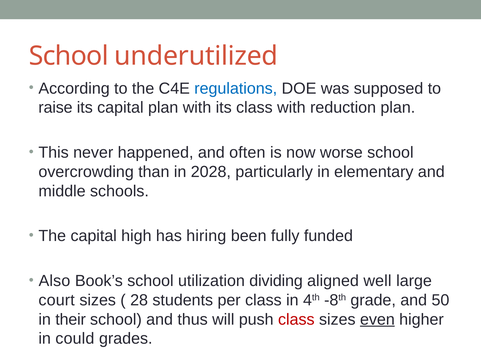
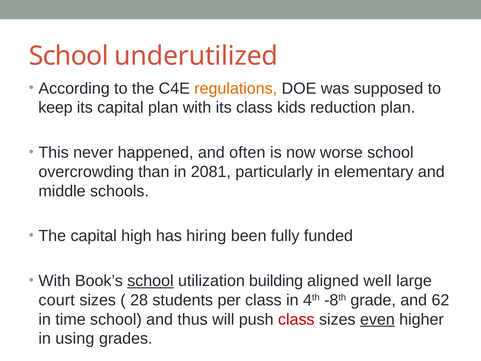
regulations colour: blue -> orange
raise: raise -> keep
class with: with -> kids
2028: 2028 -> 2081
Also at (54, 281): Also -> With
school at (150, 281) underline: none -> present
dividing: dividing -> building
50: 50 -> 62
their: their -> time
could: could -> using
